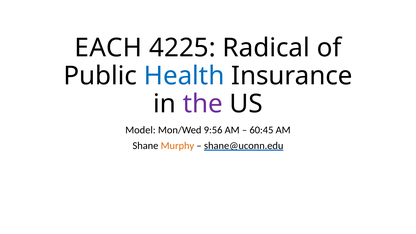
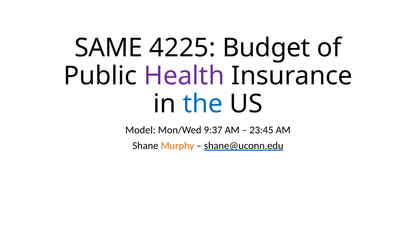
EACH: EACH -> SAME
Radical: Radical -> Budget
Health colour: blue -> purple
the colour: purple -> blue
9:56: 9:56 -> 9:37
60:45: 60:45 -> 23:45
